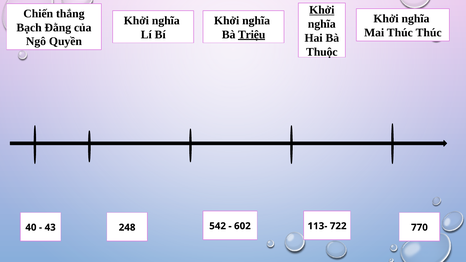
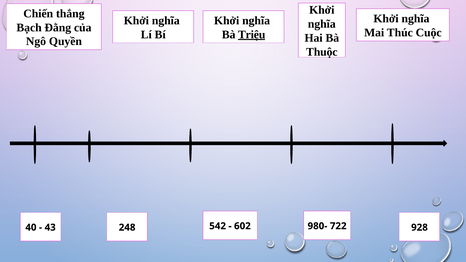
Khởi at (322, 10) underline: present -> none
Thúc Thúc: Thúc -> Cuộc
113-: 113- -> 980-
770: 770 -> 928
